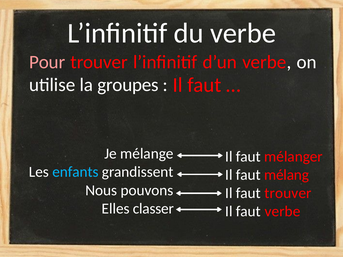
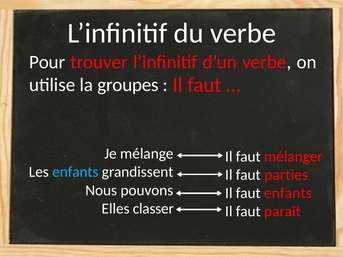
Pour colour: pink -> white
mélang: mélang -> parties
faut trouver: trouver -> enfants
faut verbe: verbe -> paraît
